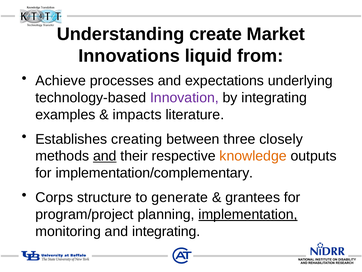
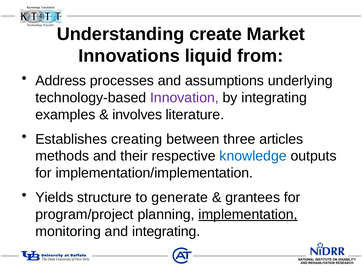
Achieve: Achieve -> Address
expectations: expectations -> assumptions
impacts: impacts -> involves
closely: closely -> articles
and at (105, 156) underline: present -> none
knowledge colour: orange -> blue
implementation/complementary: implementation/complementary -> implementation/implementation
Corps: Corps -> Yields
